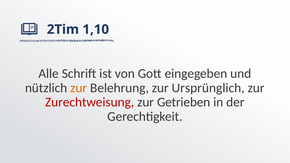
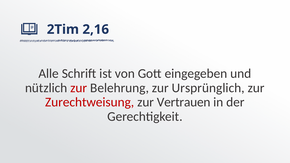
1,10: 1,10 -> 2,16
zur at (79, 88) colour: orange -> red
Getrieben: Getrieben -> Vertrauen
